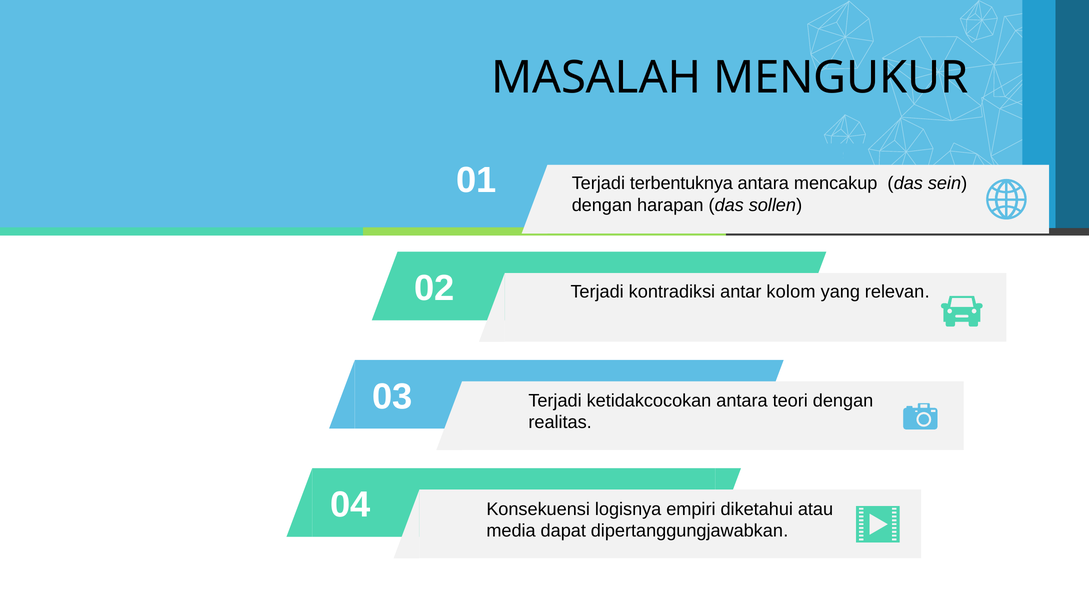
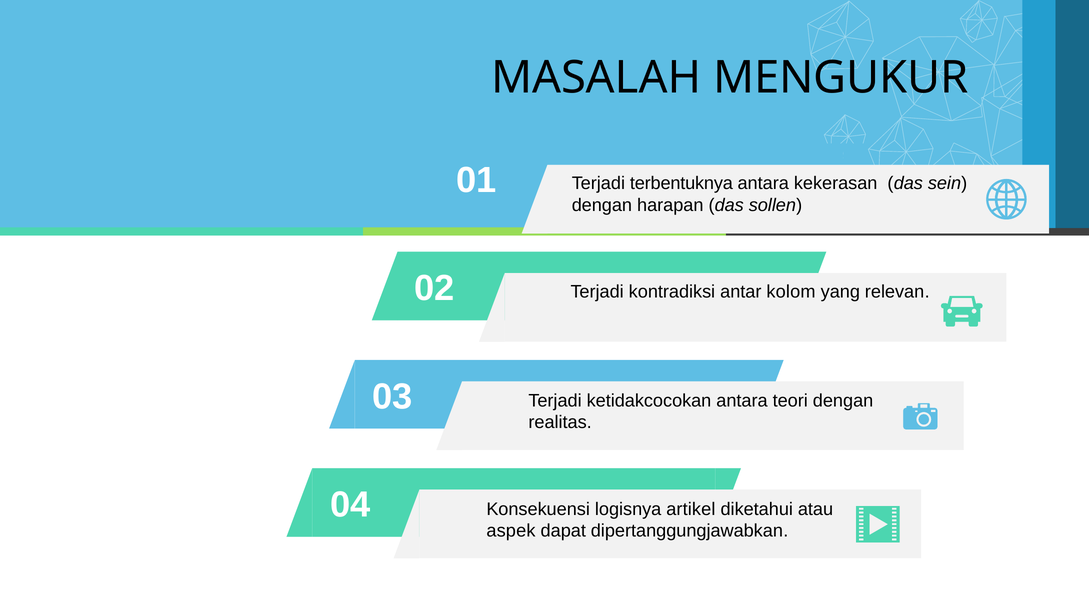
mencakup: mencakup -> kekerasan
empiri: empiri -> artikel
media: media -> aspek
